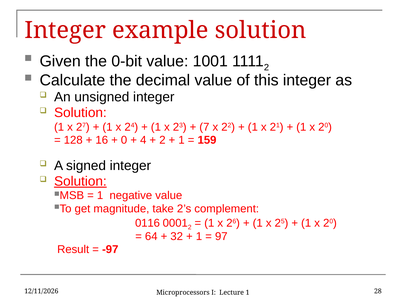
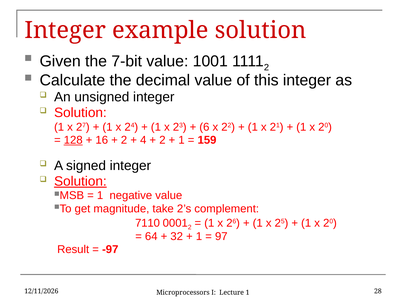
0-bit: 0-bit -> 7-bit
7: 7 -> 6
128 underline: none -> present
0 at (124, 140): 0 -> 2
0116: 0116 -> 7110
